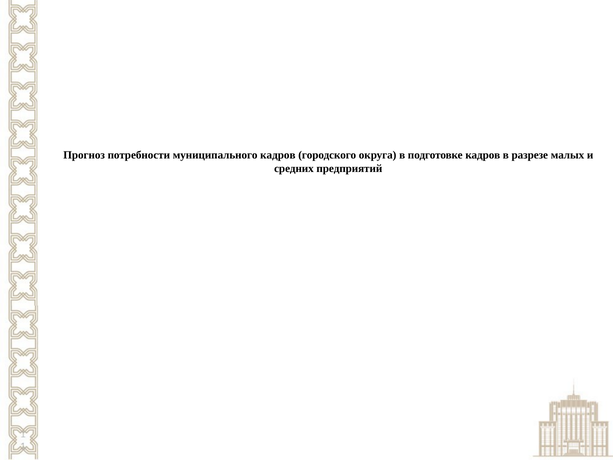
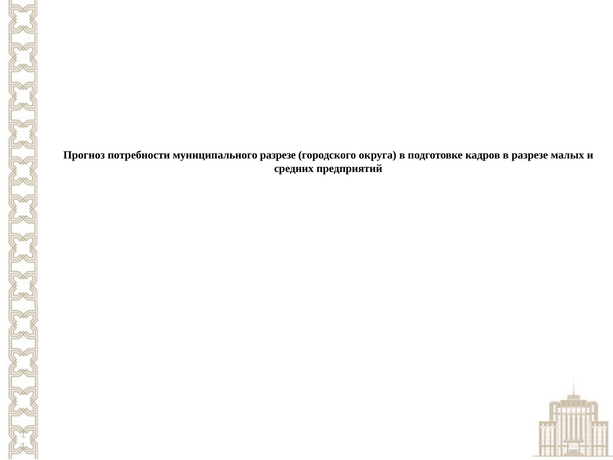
муниципального кадров: кадров -> разрезе
